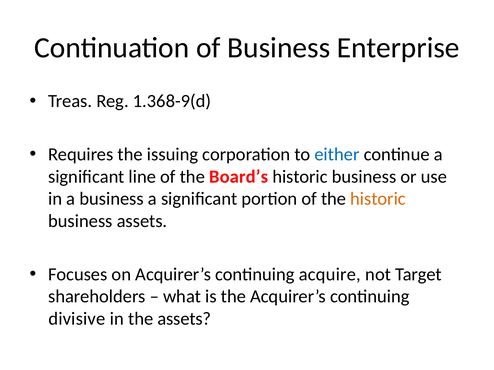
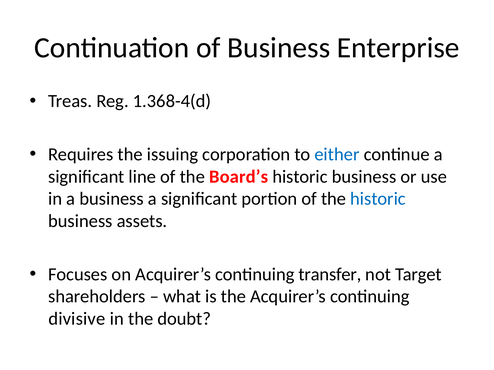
1.368-9(d: 1.368-9(d -> 1.368-4(d
historic at (378, 199) colour: orange -> blue
acquire: acquire -> transfer
the assets: assets -> doubt
